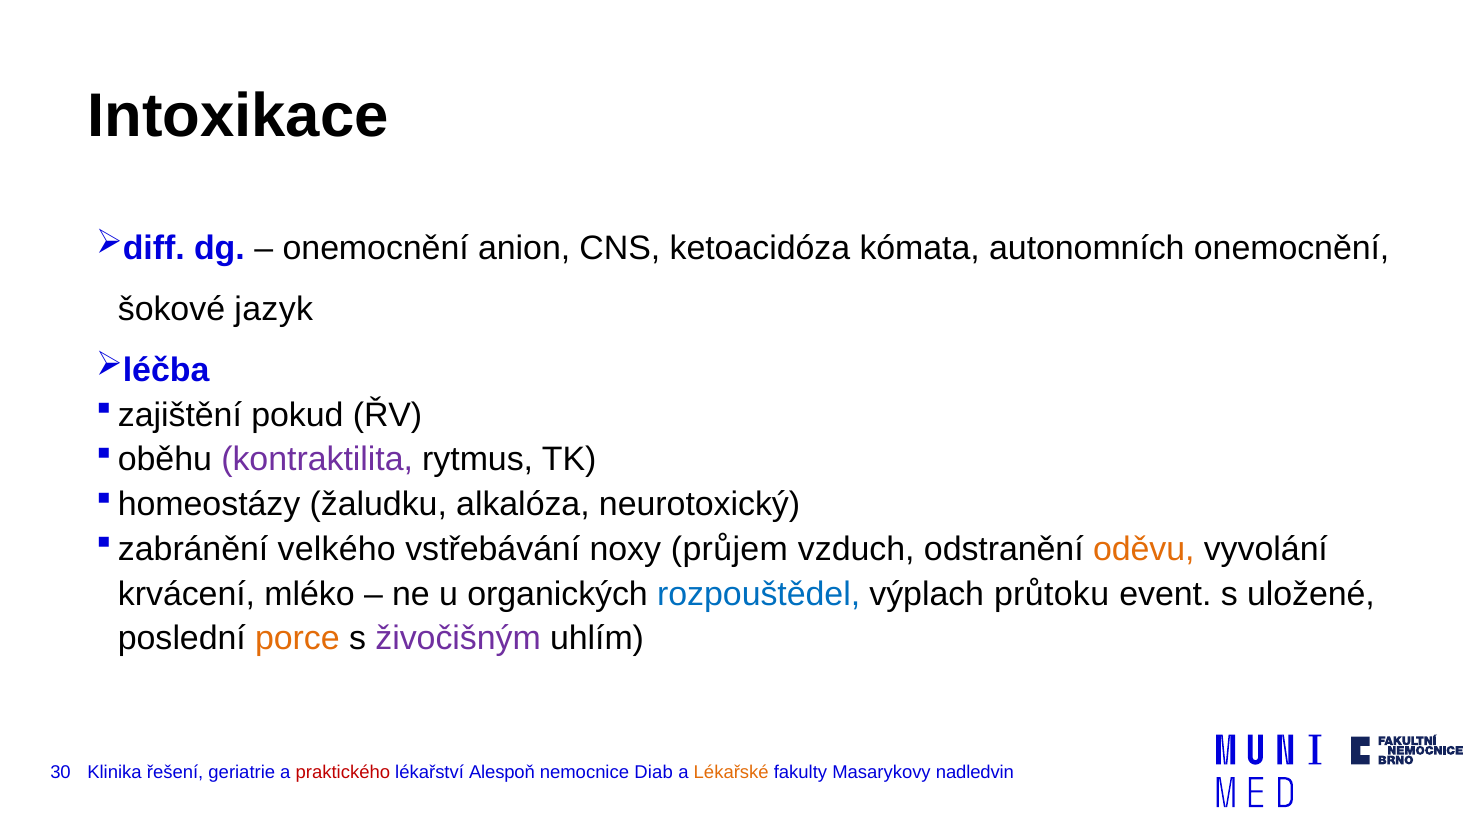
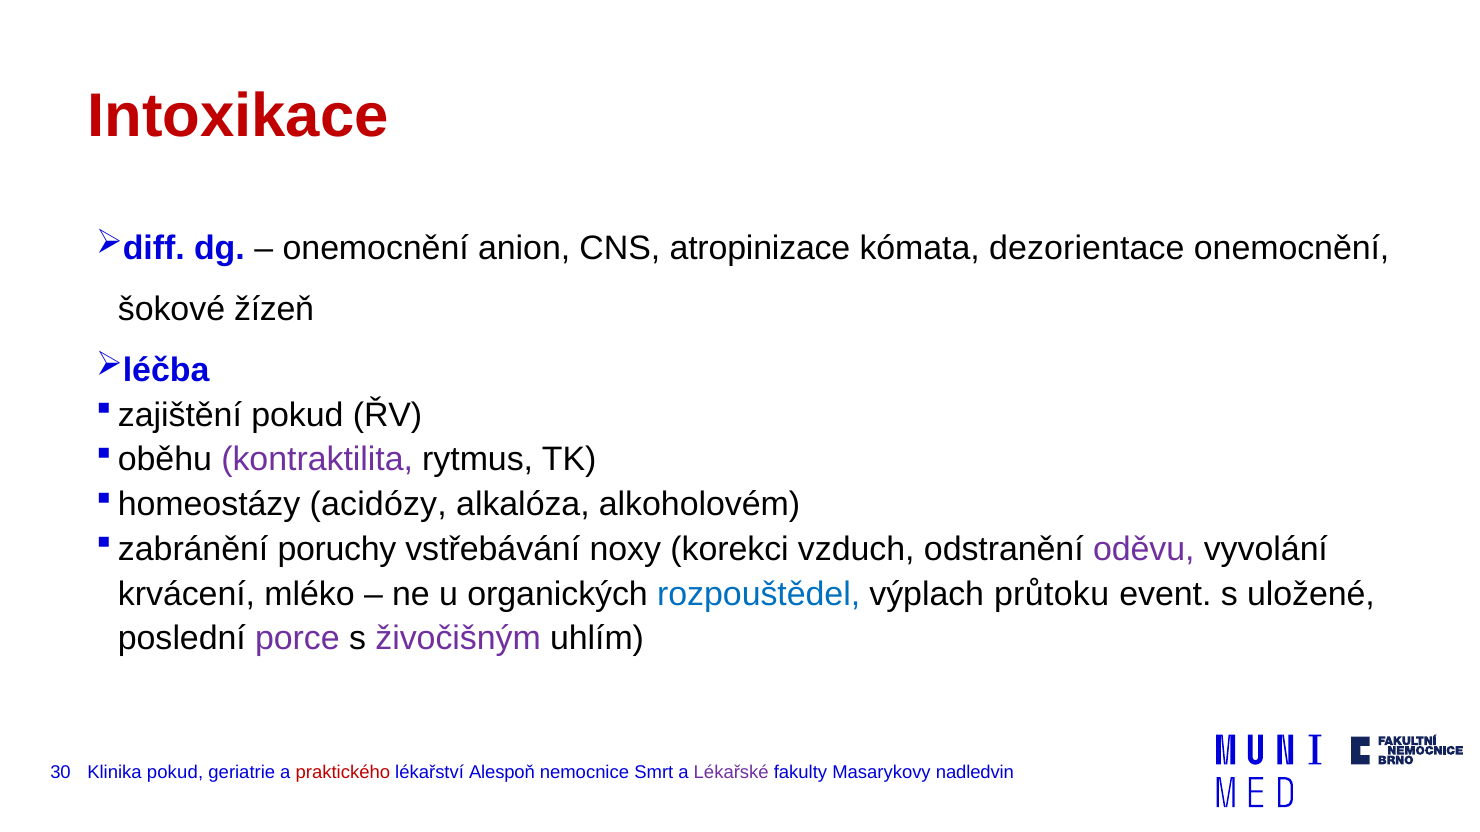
Intoxikace colour: black -> red
ketoacidóza: ketoacidóza -> atropinizace
autonomních: autonomních -> dezorientace
jazyk: jazyk -> žízeň
žaludku: žaludku -> acidózy
neurotoxický: neurotoxický -> alkoholovém
velkého: velkého -> poruchy
průjem: průjem -> korekci
oděvu colour: orange -> purple
porce colour: orange -> purple
Klinika řešení: řešení -> pokud
Diab: Diab -> Smrt
Lékařské colour: orange -> purple
